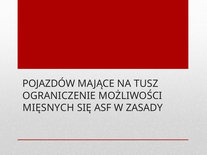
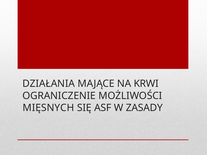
POJAZDÓW: POJAZDÓW -> DZIAŁANIA
TUSZ: TUSZ -> KRWI
